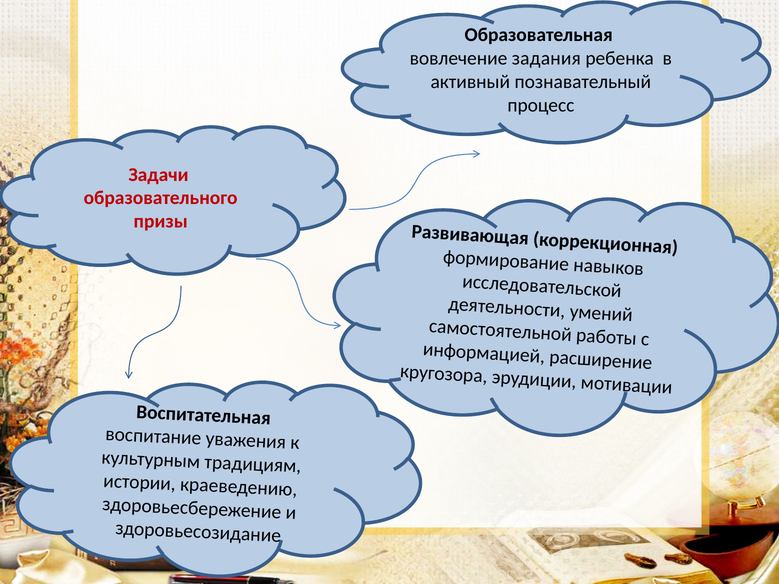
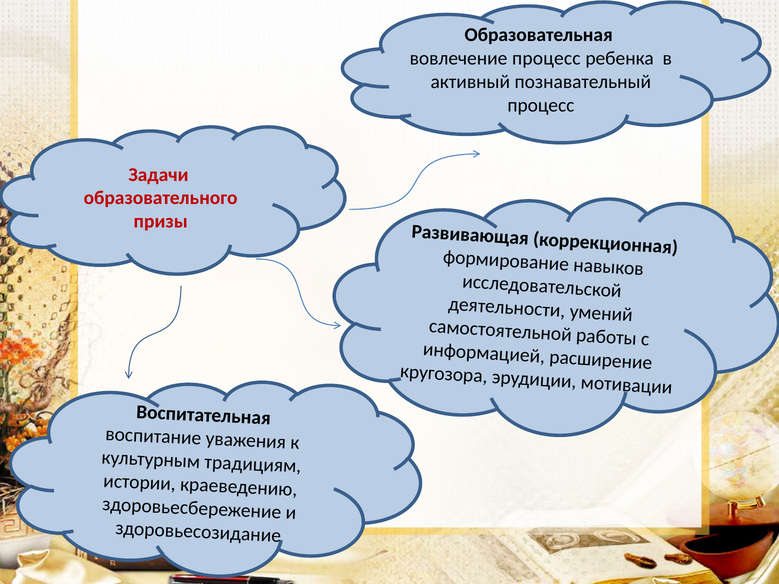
вовлечение задания: задания -> процесс
